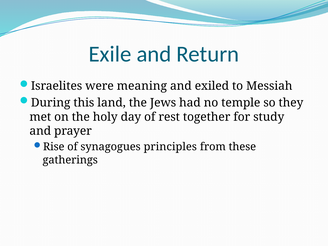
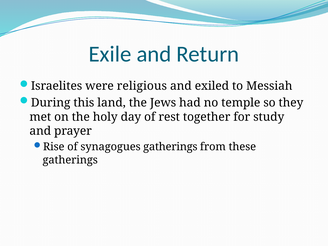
meaning: meaning -> religious
synagogues principles: principles -> gatherings
